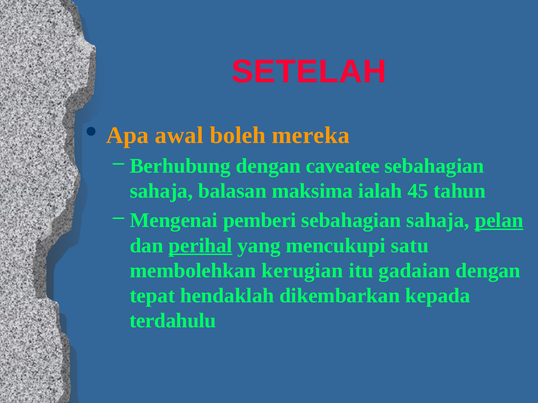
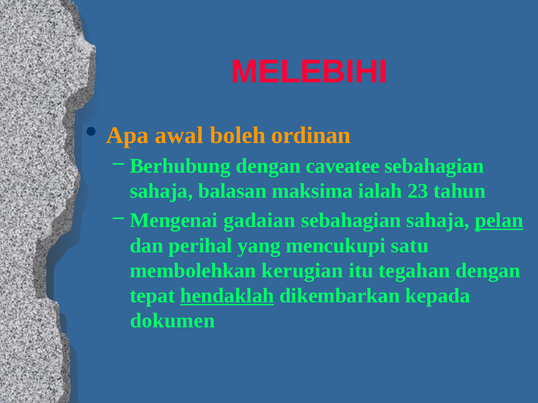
SETELAH: SETELAH -> MELEBIHI
mereka: mereka -> ordinan
45: 45 -> 23
pemberi: pemberi -> gadaian
perihal underline: present -> none
gadaian: gadaian -> tegahan
hendaklah underline: none -> present
terdahulu: terdahulu -> dokumen
